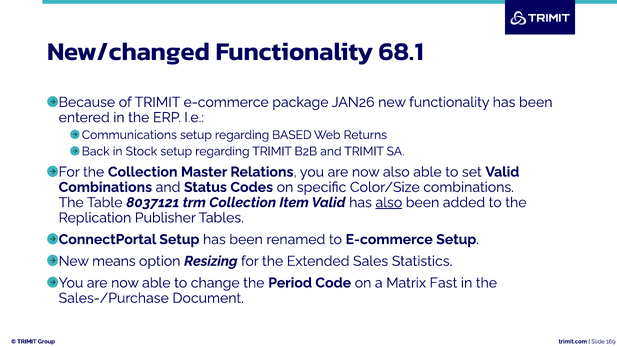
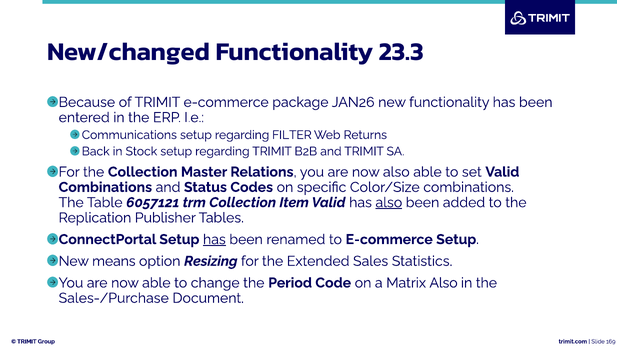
68.1: 68.1 -> 23.3
BASED: BASED -> FILTER
8037121: 8037121 -> 6057121
has at (214, 239) underline: none -> present
Matrix Fast: Fast -> Also
